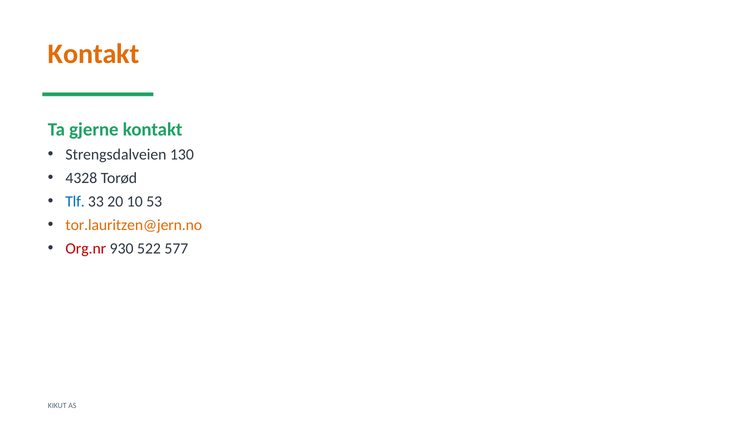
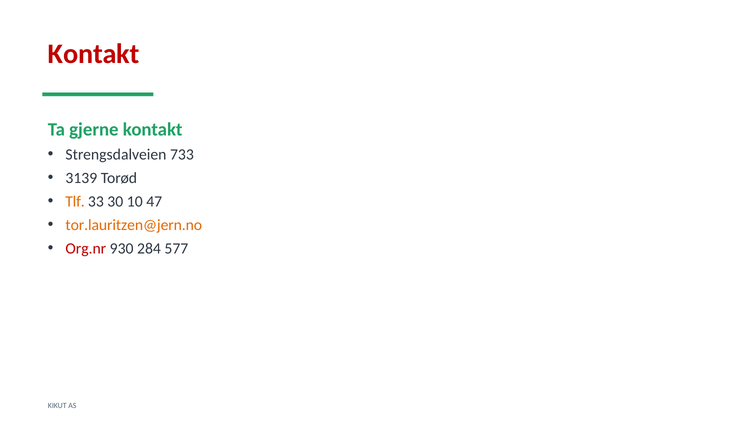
Kontakt at (94, 54) colour: orange -> red
130: 130 -> 733
4328: 4328 -> 3139
Tlf colour: blue -> orange
20: 20 -> 30
53: 53 -> 47
522: 522 -> 284
